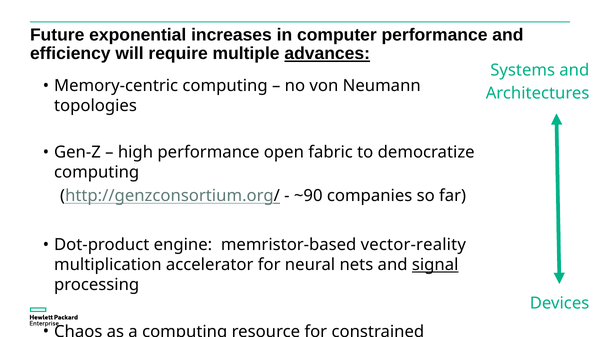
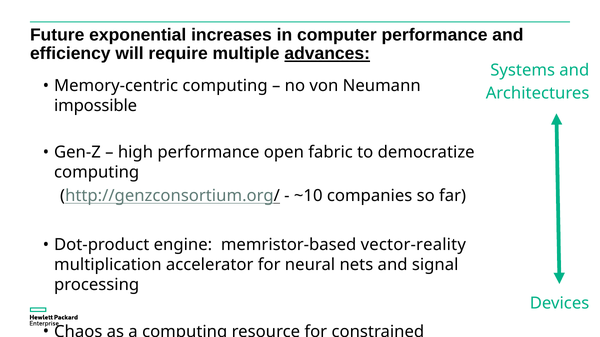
topologies: topologies -> impossible
~90: ~90 -> ~10
signal underline: present -> none
